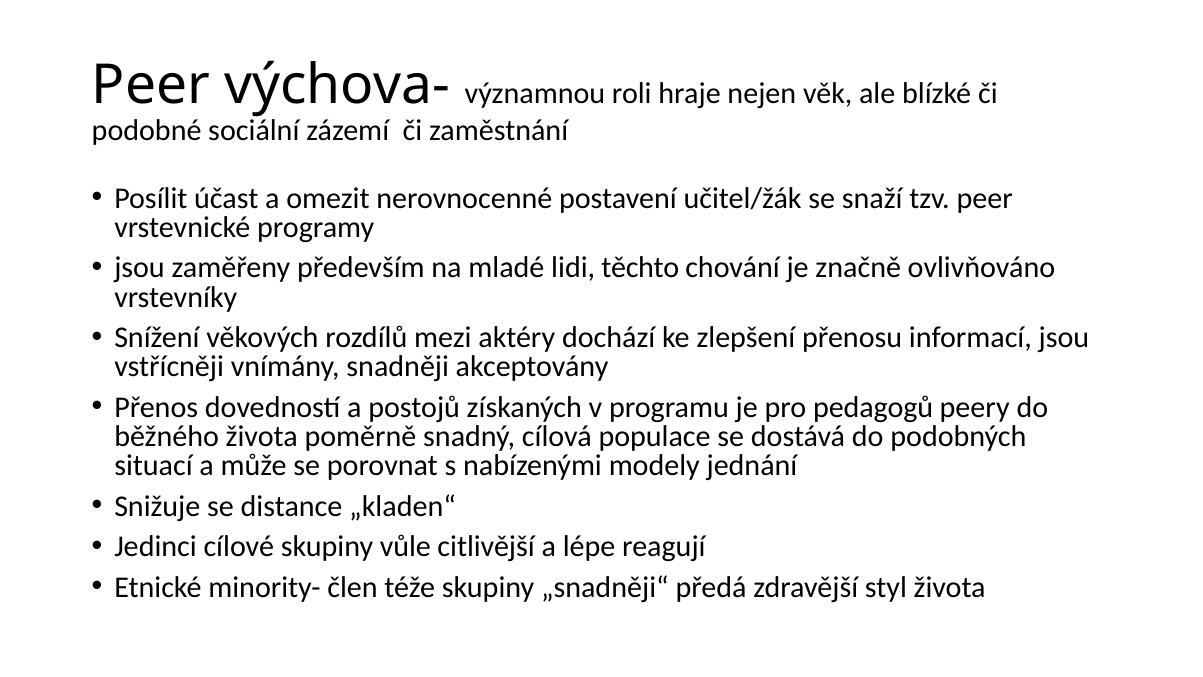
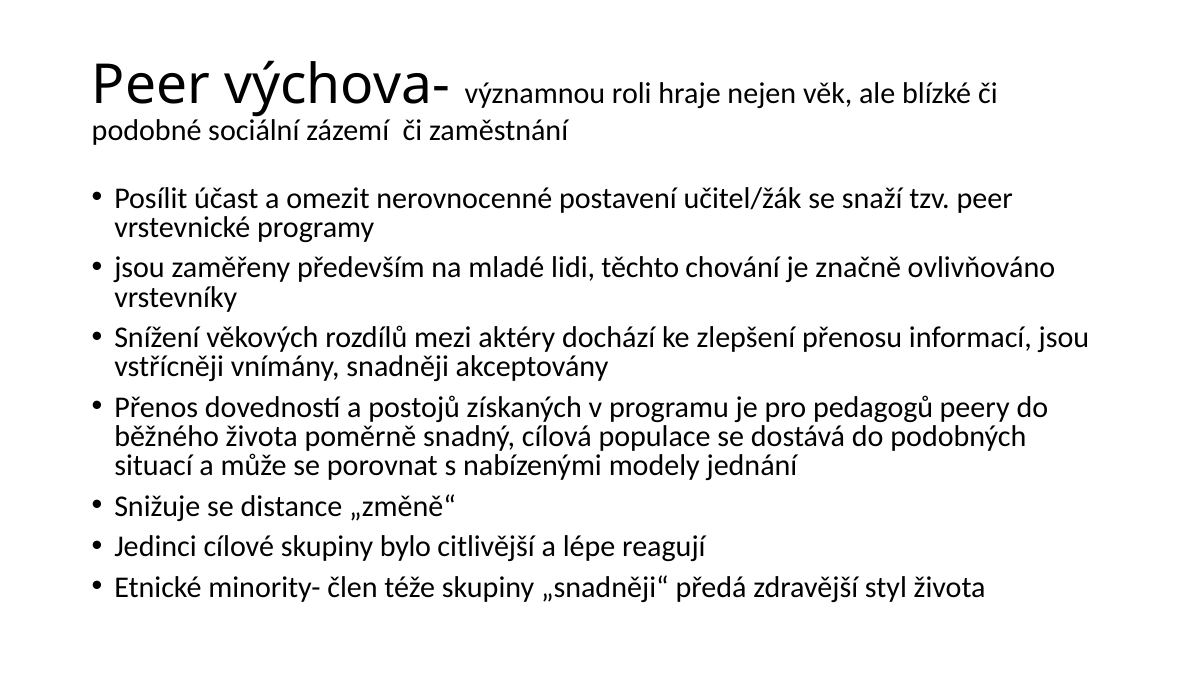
„kladen“: „kladen“ -> „změně“
vůle: vůle -> bylo
